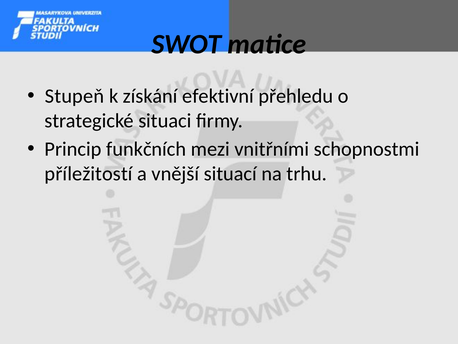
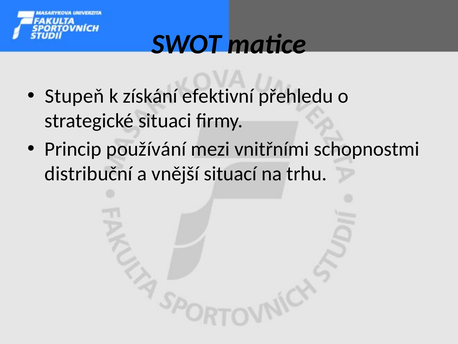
funkčních: funkčních -> používání
příležitostí: příležitostí -> distribuční
